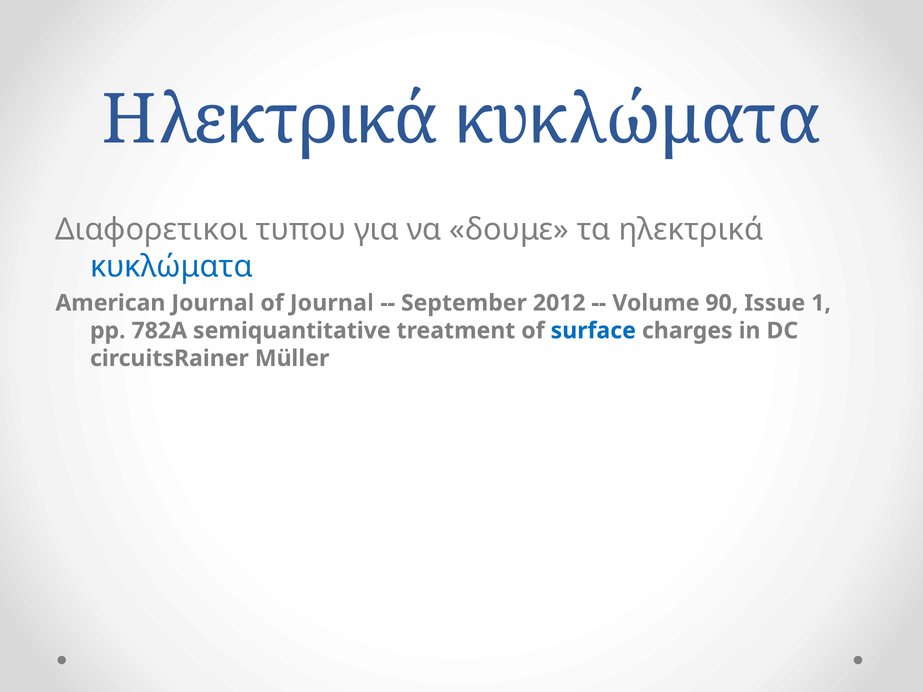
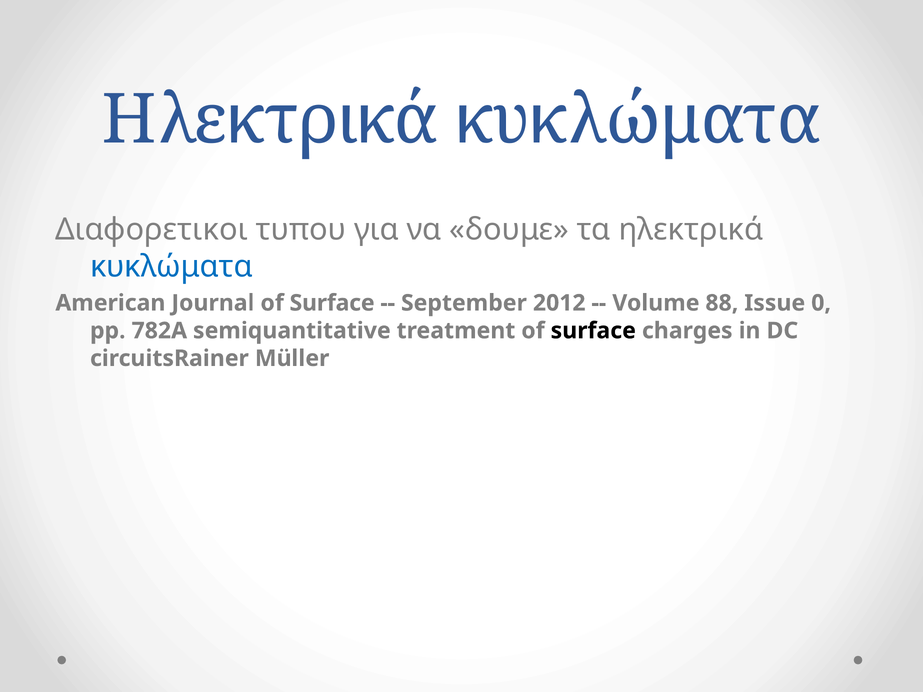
Journal of Journal: Journal -> Surface
90: 90 -> 88
1: 1 -> 0
surface at (593, 331) colour: blue -> black
